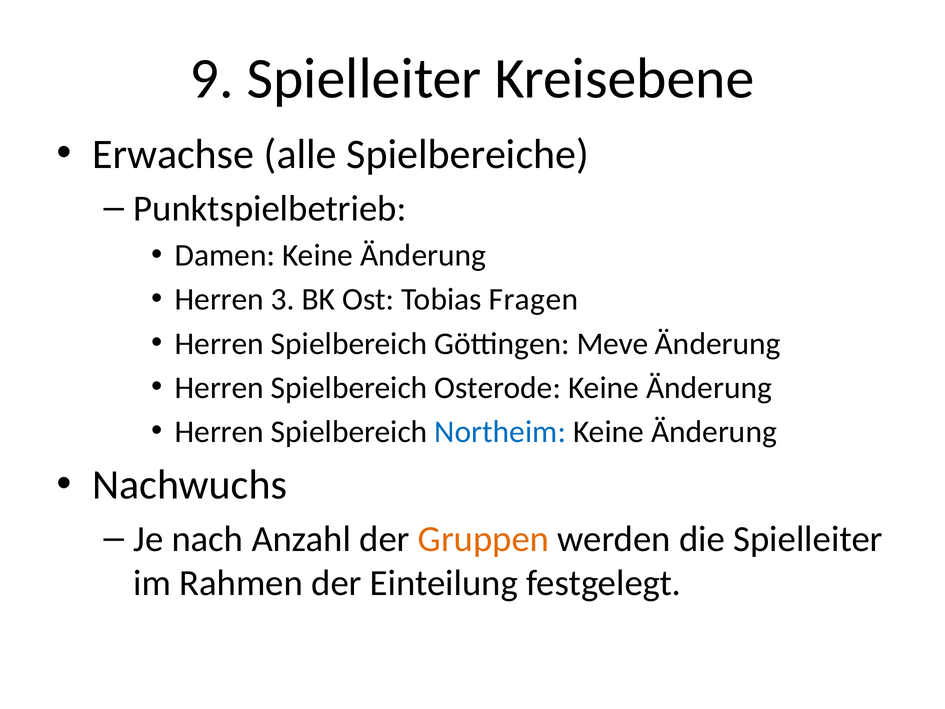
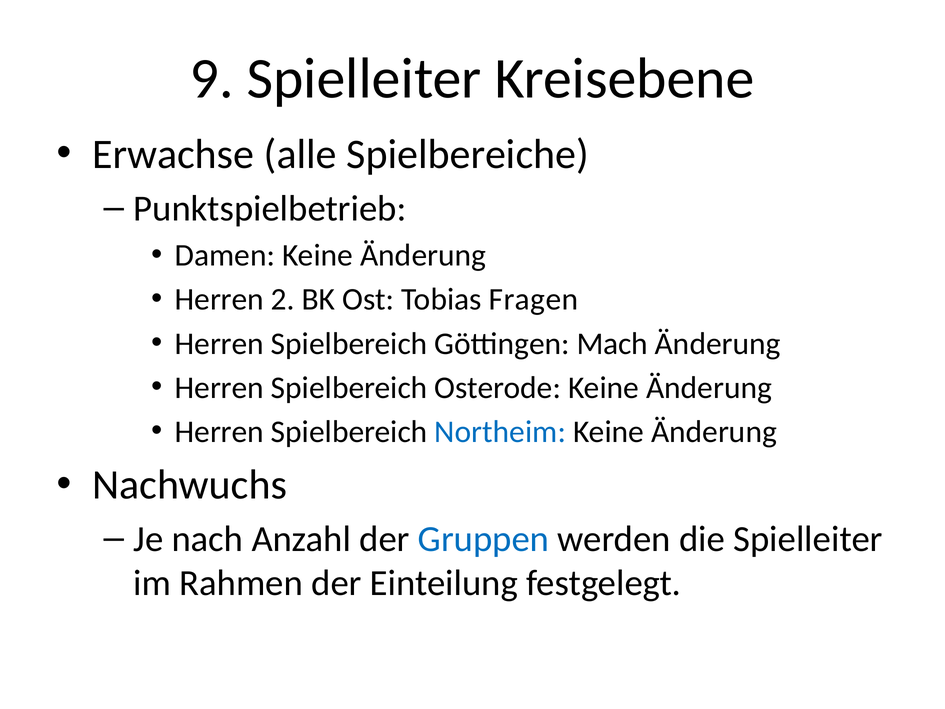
3: 3 -> 2
Meve: Meve -> Mach
Gruppen colour: orange -> blue
